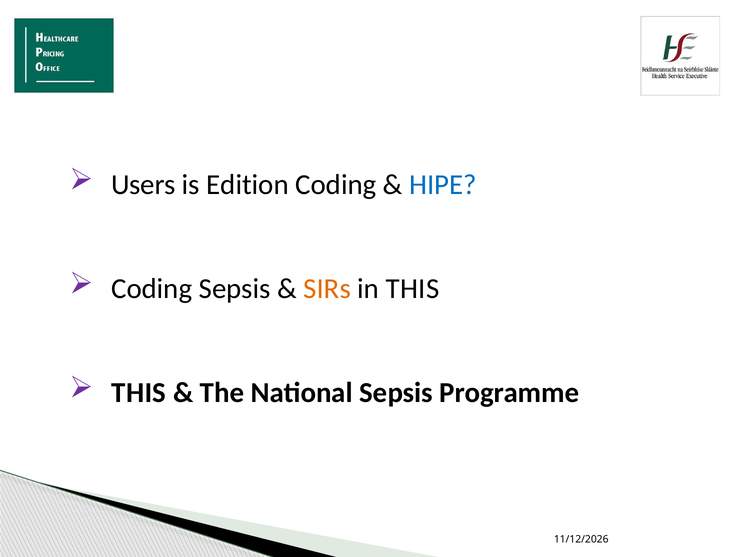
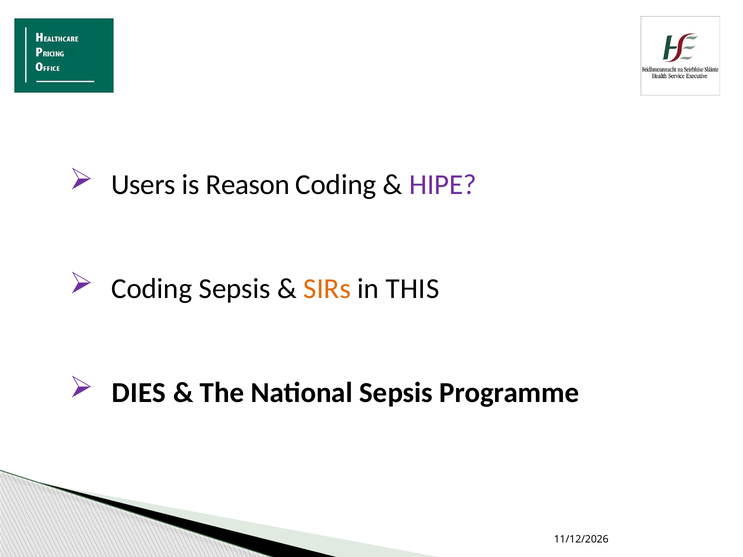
Edition: Edition -> Reason
HIPE colour: blue -> purple
THIS at (139, 393): THIS -> DIES
